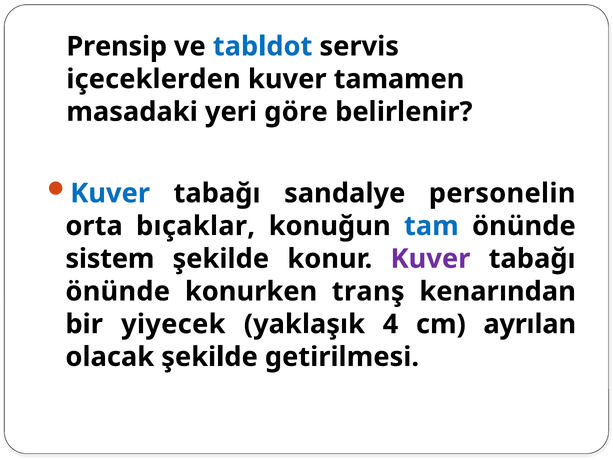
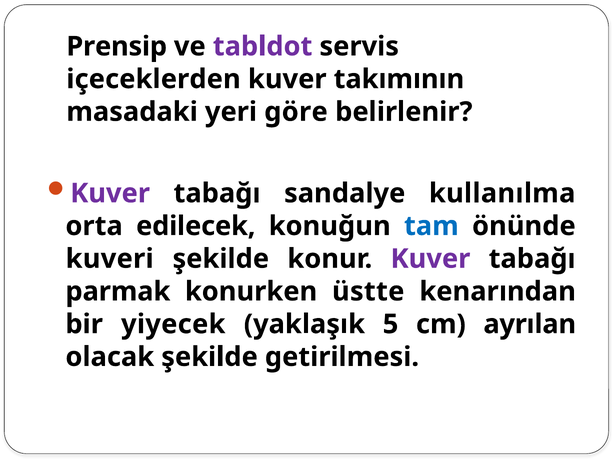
tabldot colour: blue -> purple
tamamen: tamamen -> takımının
Kuver at (110, 193) colour: blue -> purple
personelin: personelin -> kullanılma
bıçaklar: bıçaklar -> edilecek
sistem: sistem -> kuveri
önünde at (118, 291): önünde -> parmak
tranş: tranş -> üstte
4: 4 -> 5
